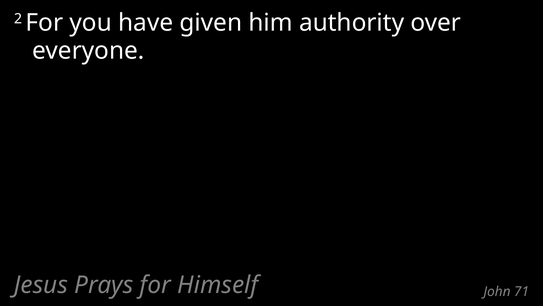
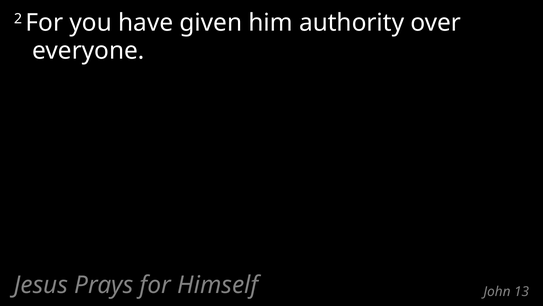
71: 71 -> 13
